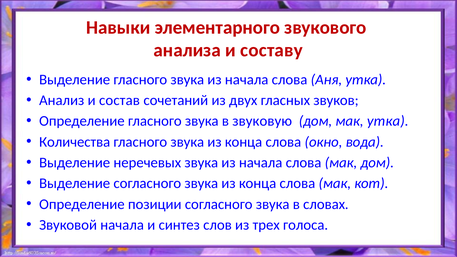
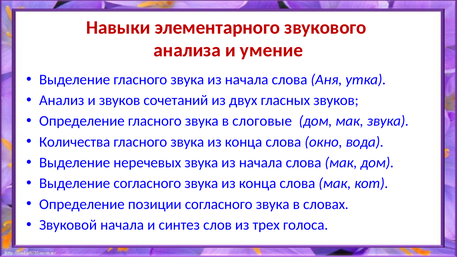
составу: составу -> умение
и состав: состав -> звуков
звуковую: звуковую -> слоговые
мак утка: утка -> звука
